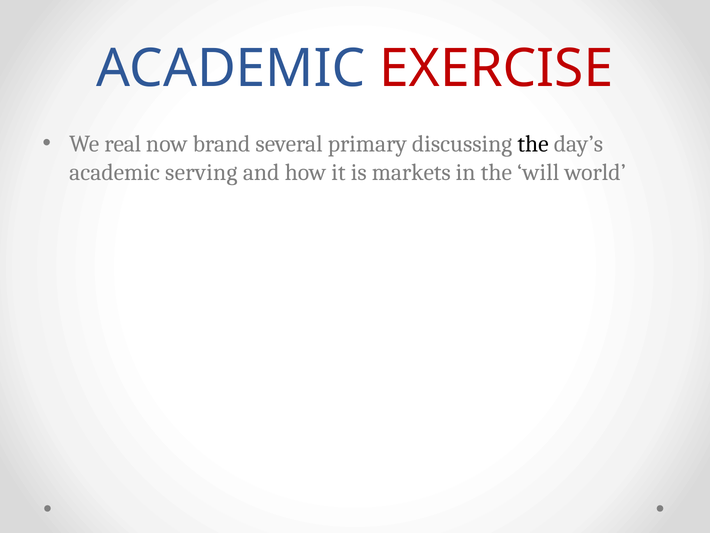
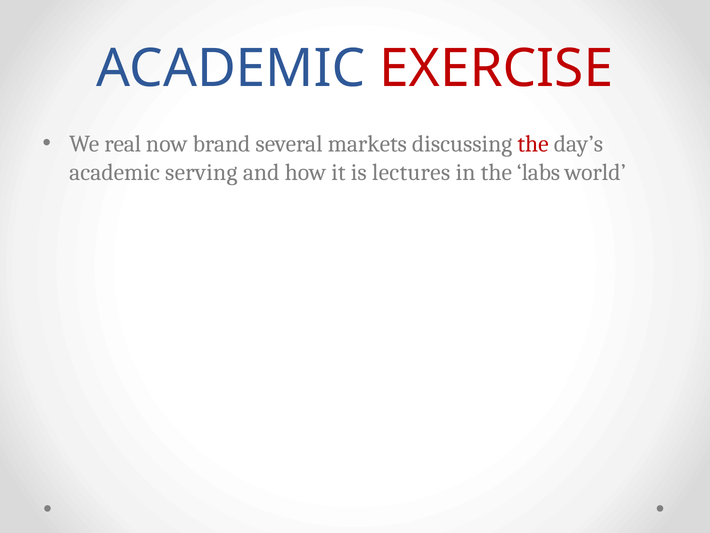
primary: primary -> markets
the at (533, 144) colour: black -> red
markets: markets -> lectures
will: will -> labs
